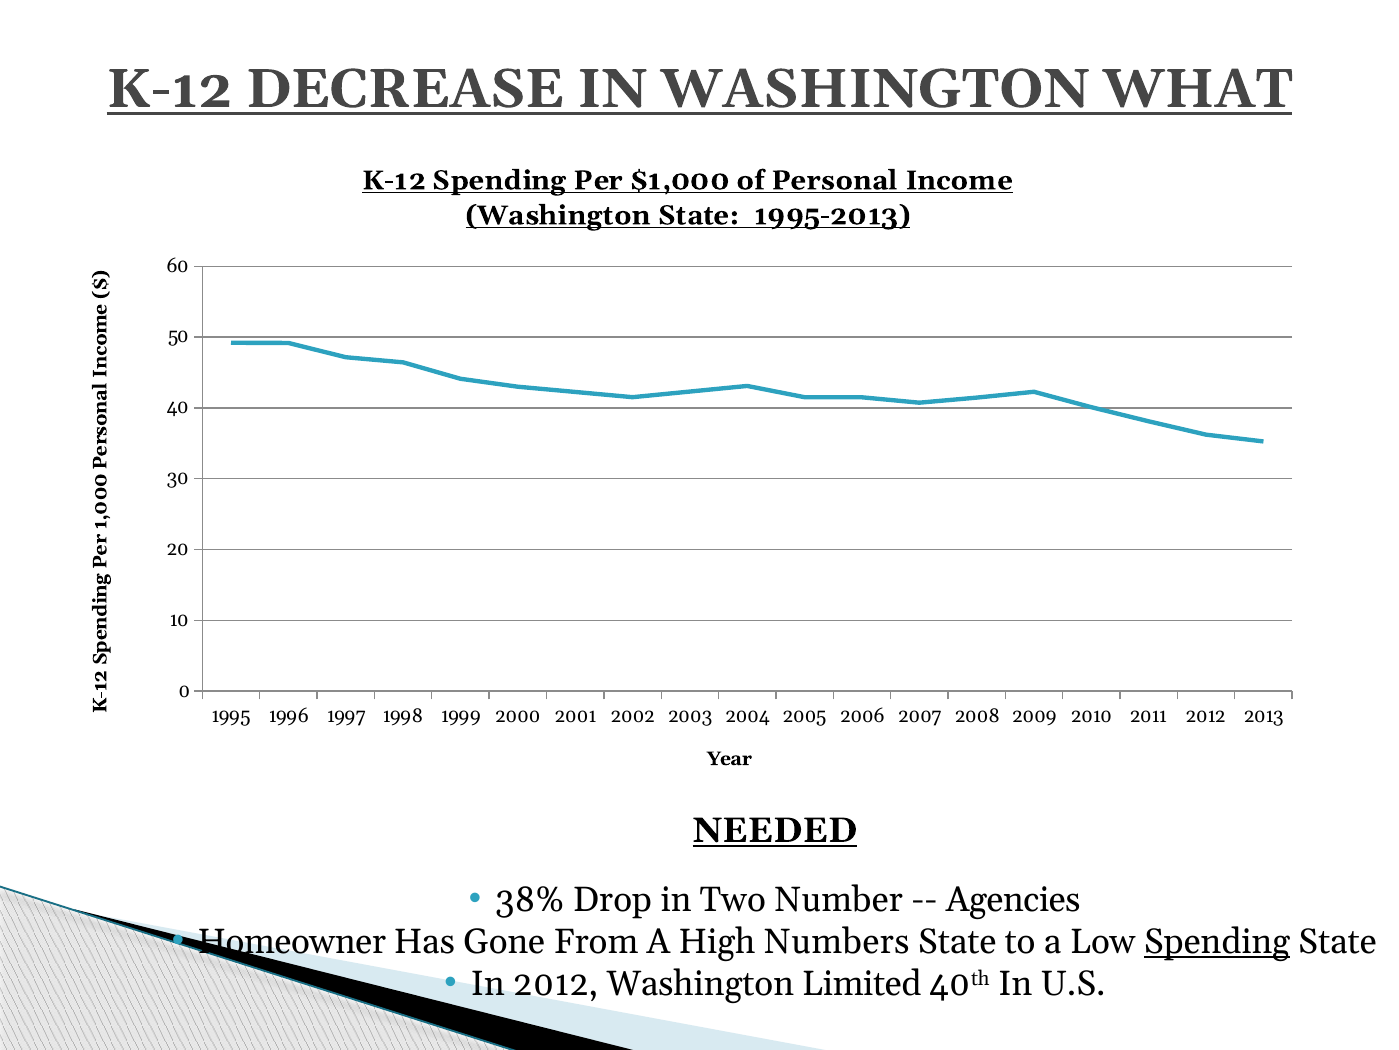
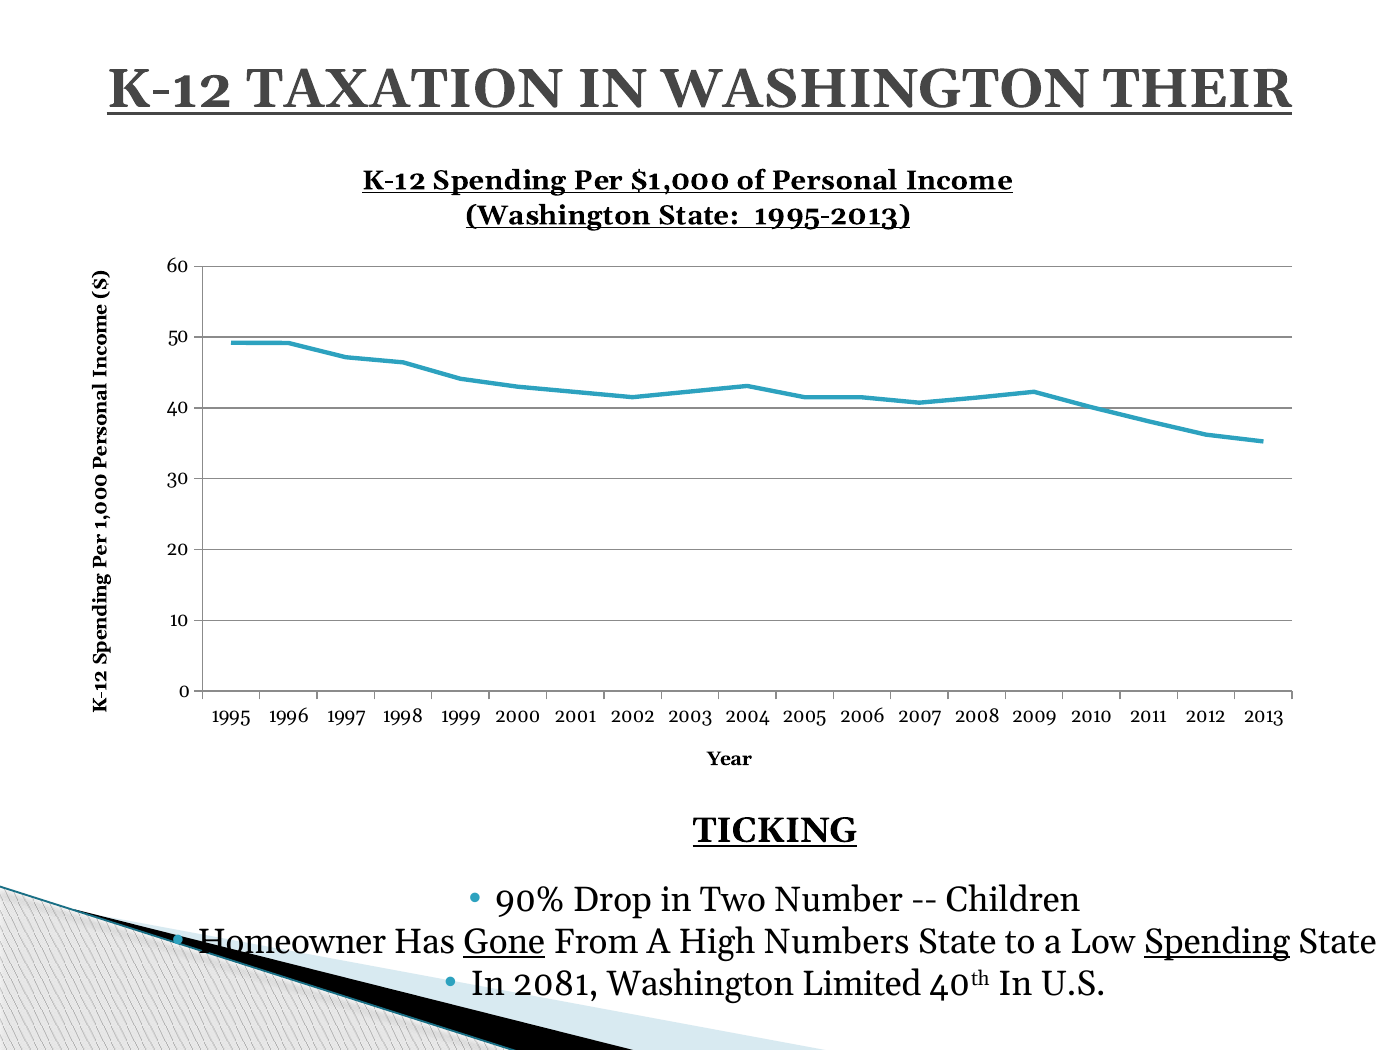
DECREASE: DECREASE -> TAXATION
WHAT: WHAT -> THEIR
NEEDED: NEEDED -> TICKING
38%: 38% -> 90%
Agencies: Agencies -> Children
Gone underline: none -> present
In 2012: 2012 -> 2081
